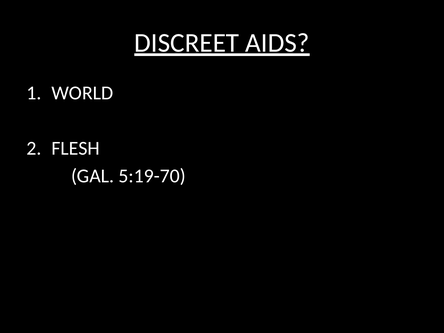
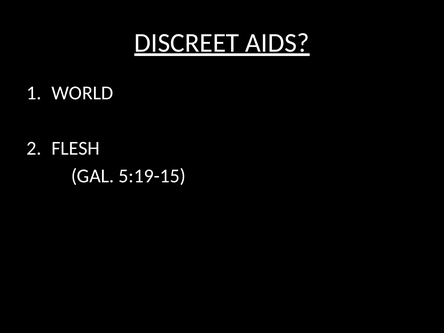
5:19-70: 5:19-70 -> 5:19-15
